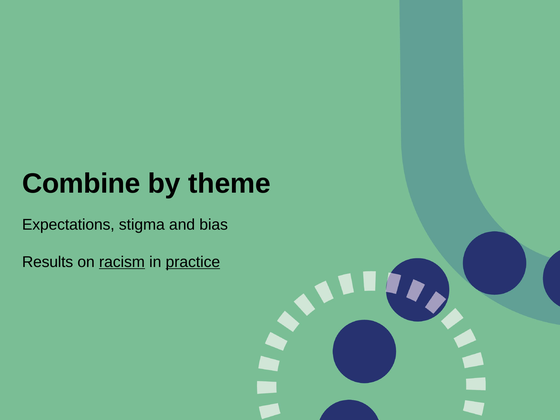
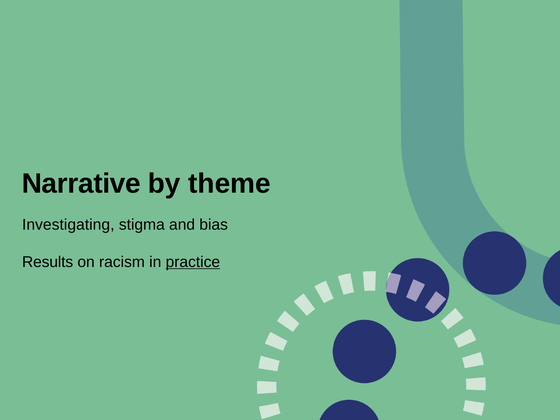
Combine: Combine -> Narrative
Expectations: Expectations -> Investigating
racism underline: present -> none
